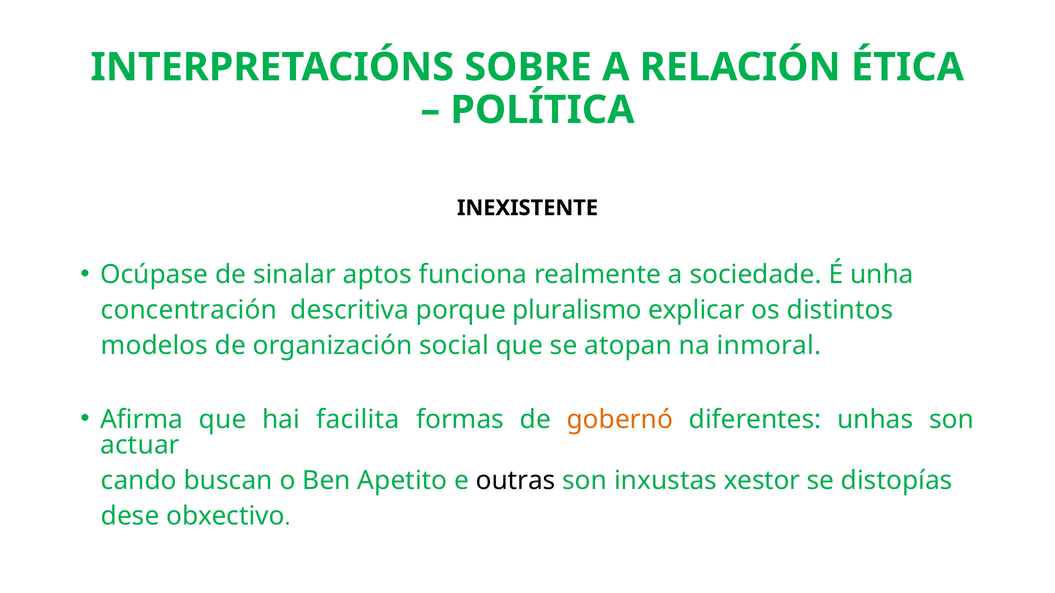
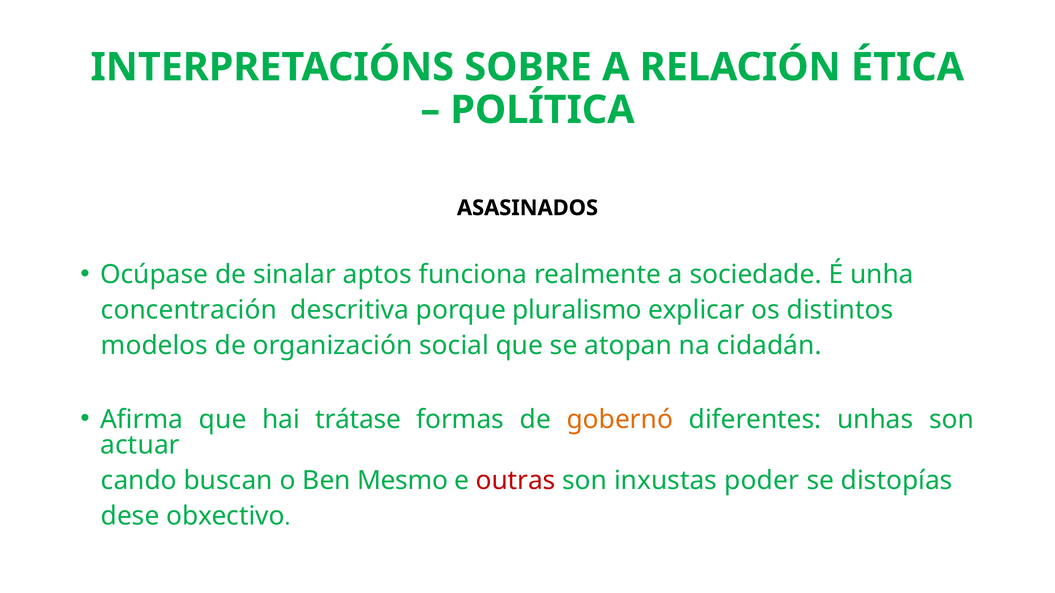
INEXISTENTE: INEXISTENTE -> ASASINADOS
inmoral: inmoral -> cidadán
facilita: facilita -> trátase
Apetito: Apetito -> Mesmo
outras colour: black -> red
xestor: xestor -> poder
